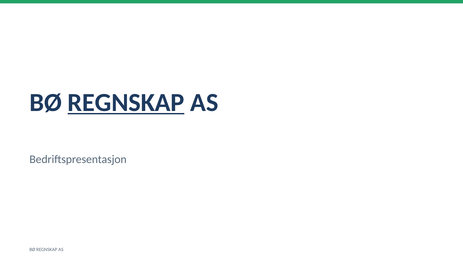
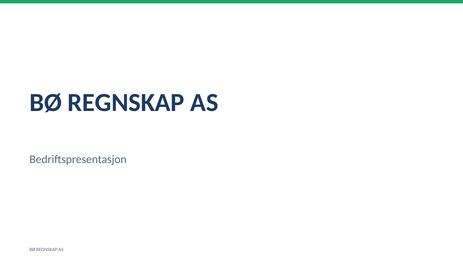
REGNSKAP at (126, 103) underline: present -> none
